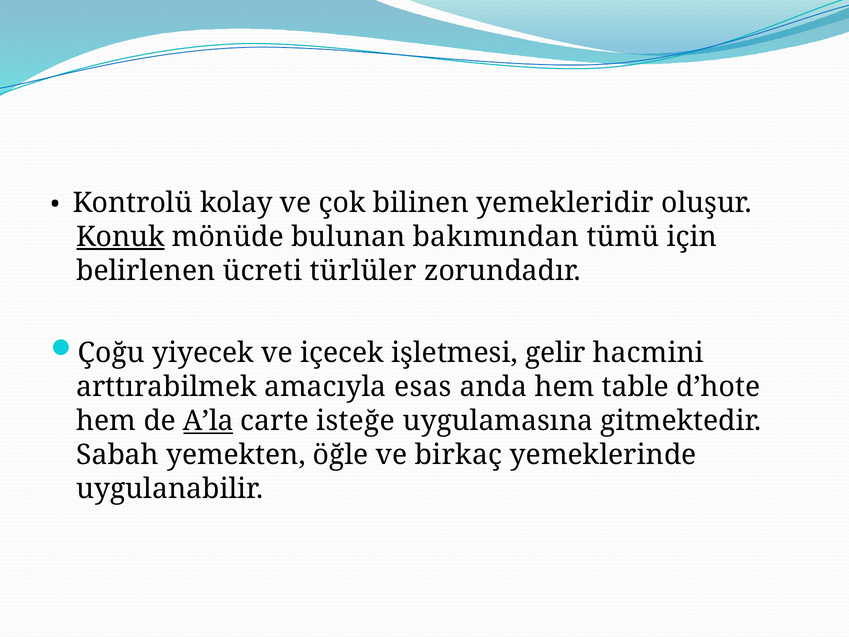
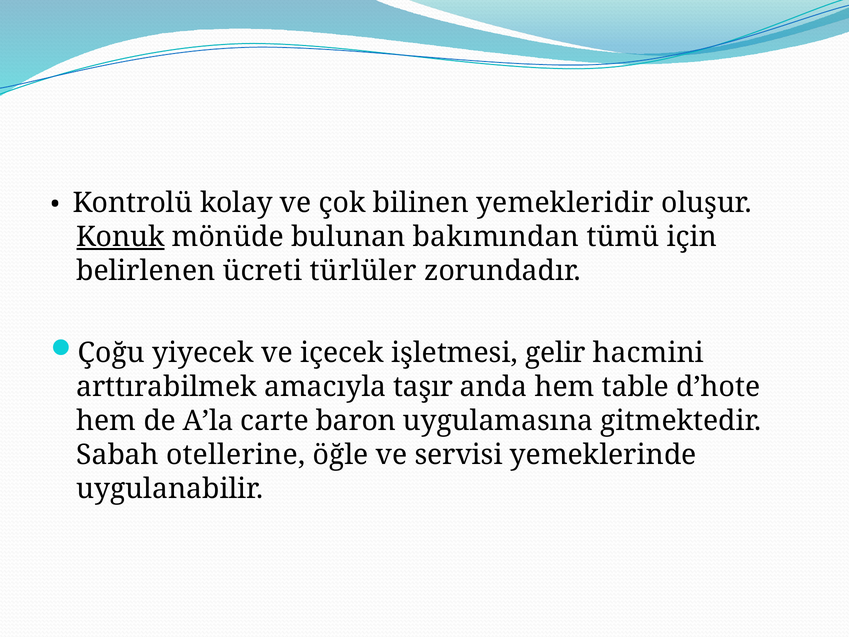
esas: esas -> taşır
A’la underline: present -> none
isteğe: isteğe -> baron
yemekten: yemekten -> otellerine
birkaç: birkaç -> servisi
